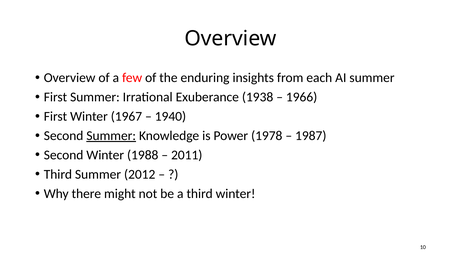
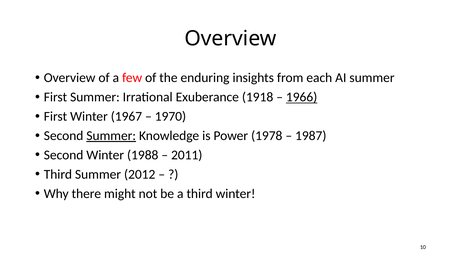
1938: 1938 -> 1918
1966 underline: none -> present
1940: 1940 -> 1970
